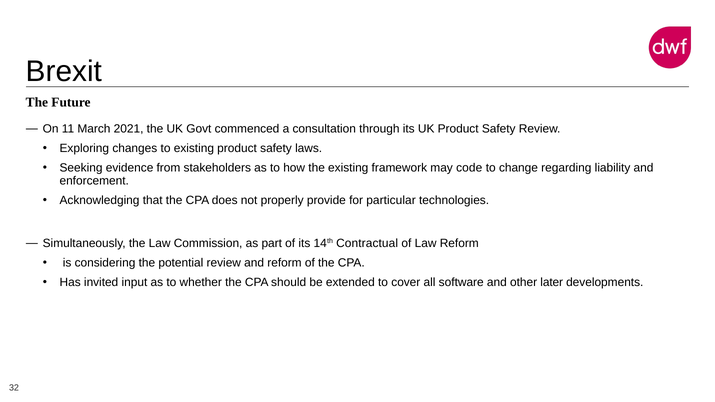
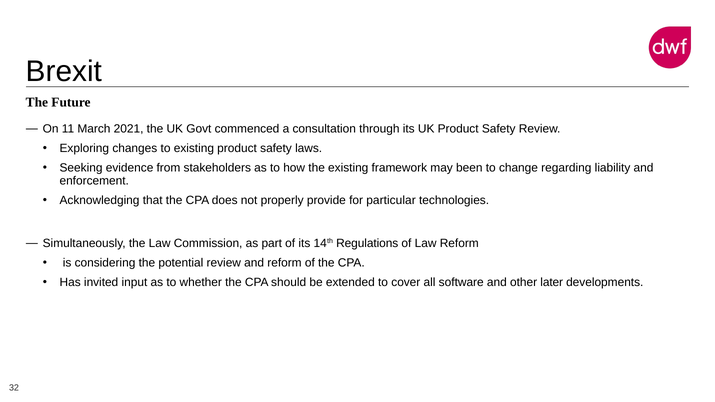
code: code -> been
Contractual: Contractual -> Regulations
